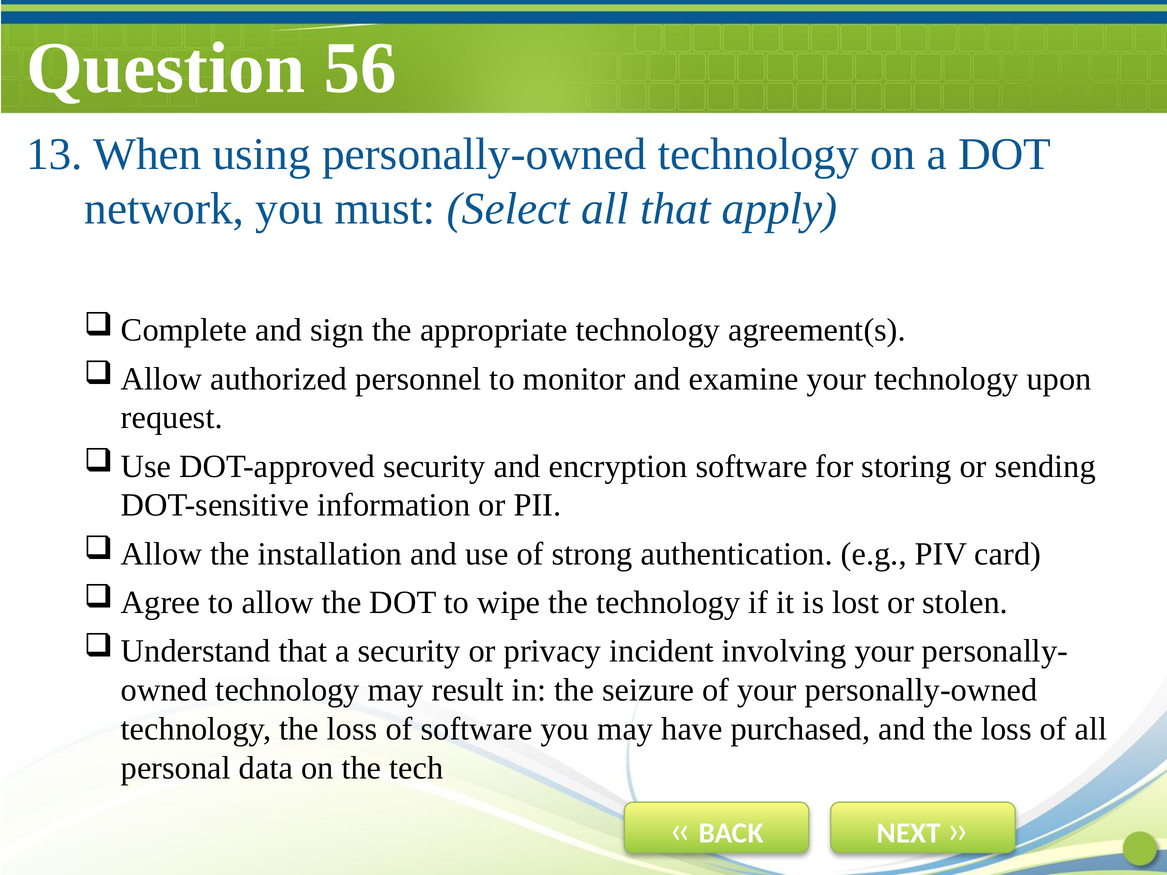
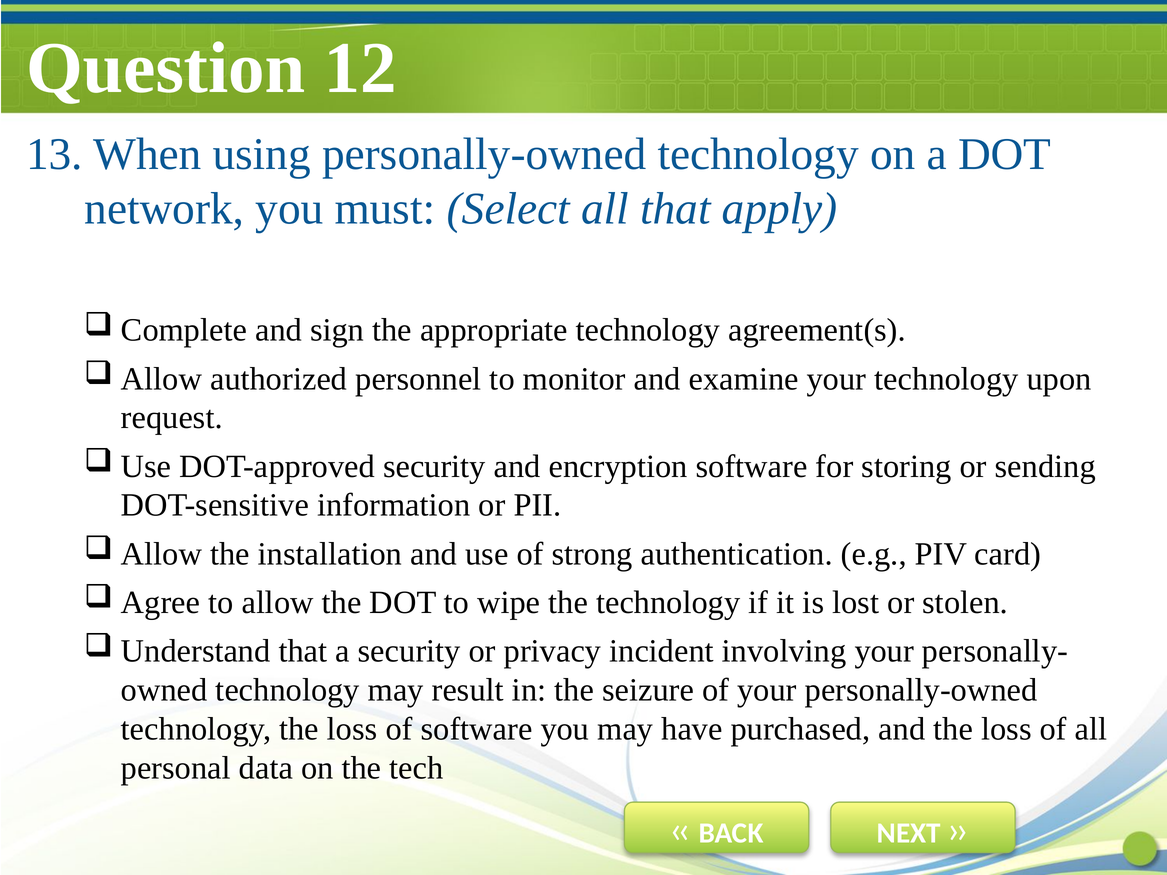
56: 56 -> 12
